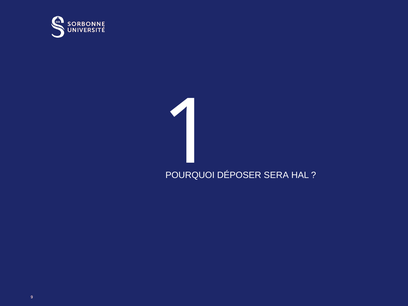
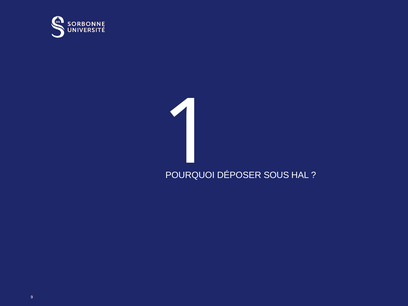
SERA: SERA -> SOUS
